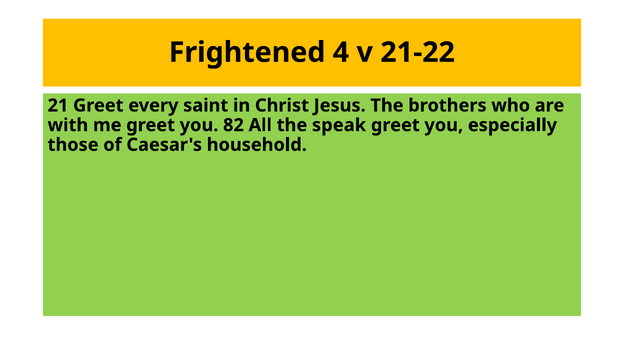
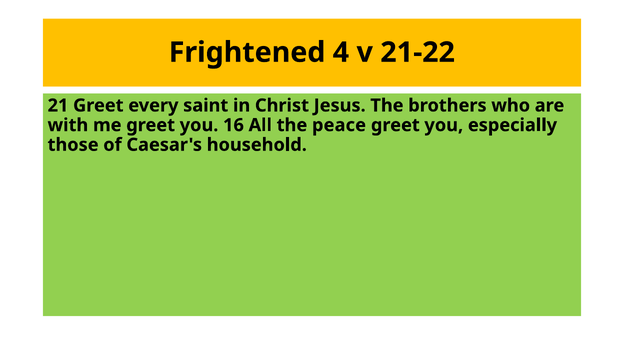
82: 82 -> 16
speak: speak -> peace
